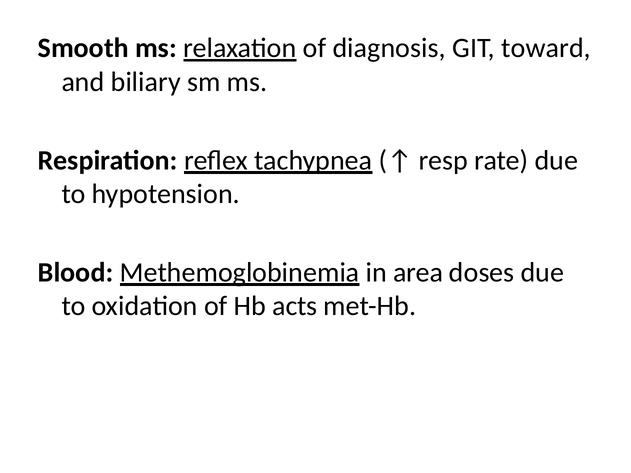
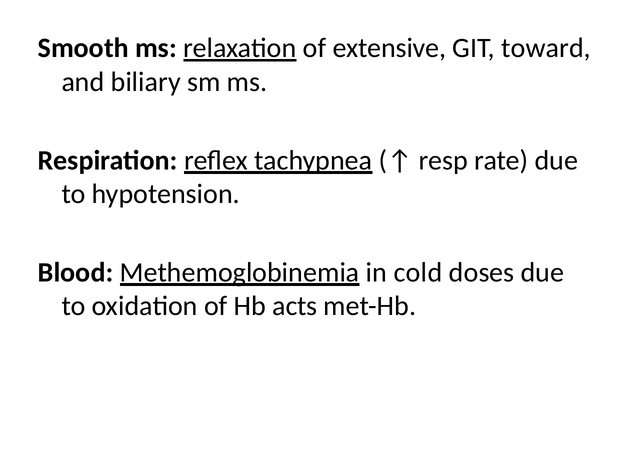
diagnosis: diagnosis -> extensive
area: area -> cold
